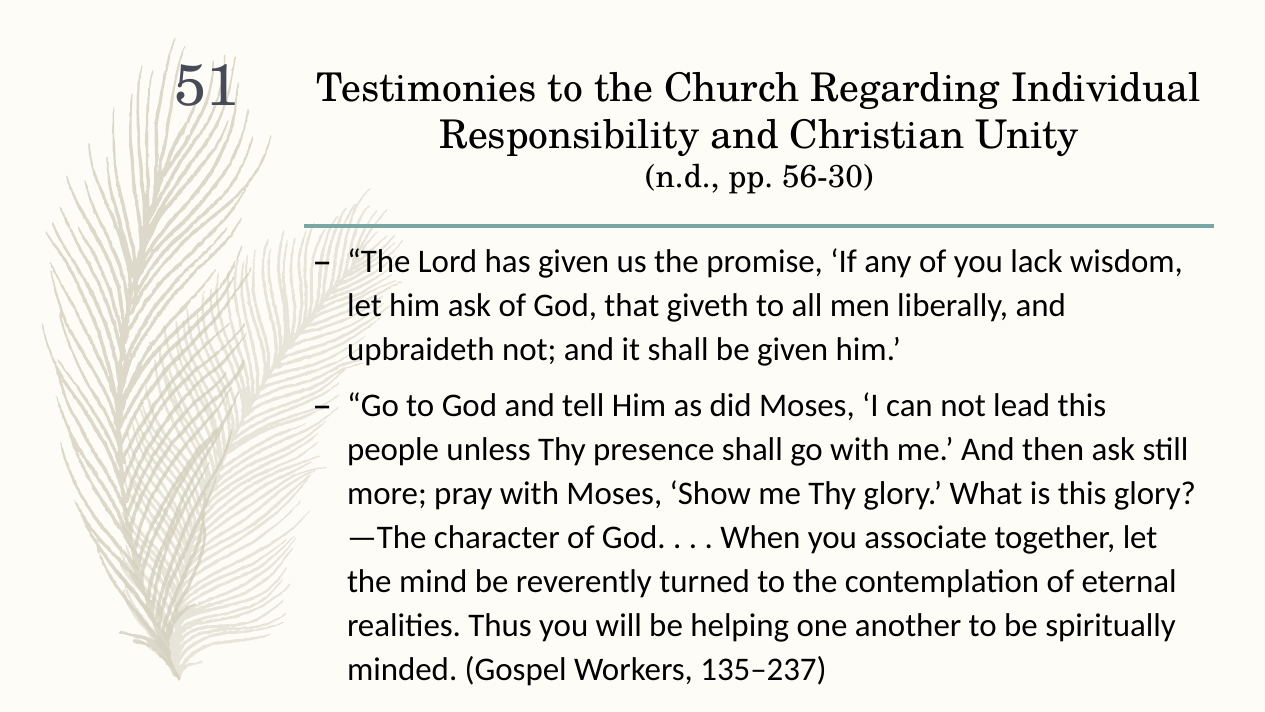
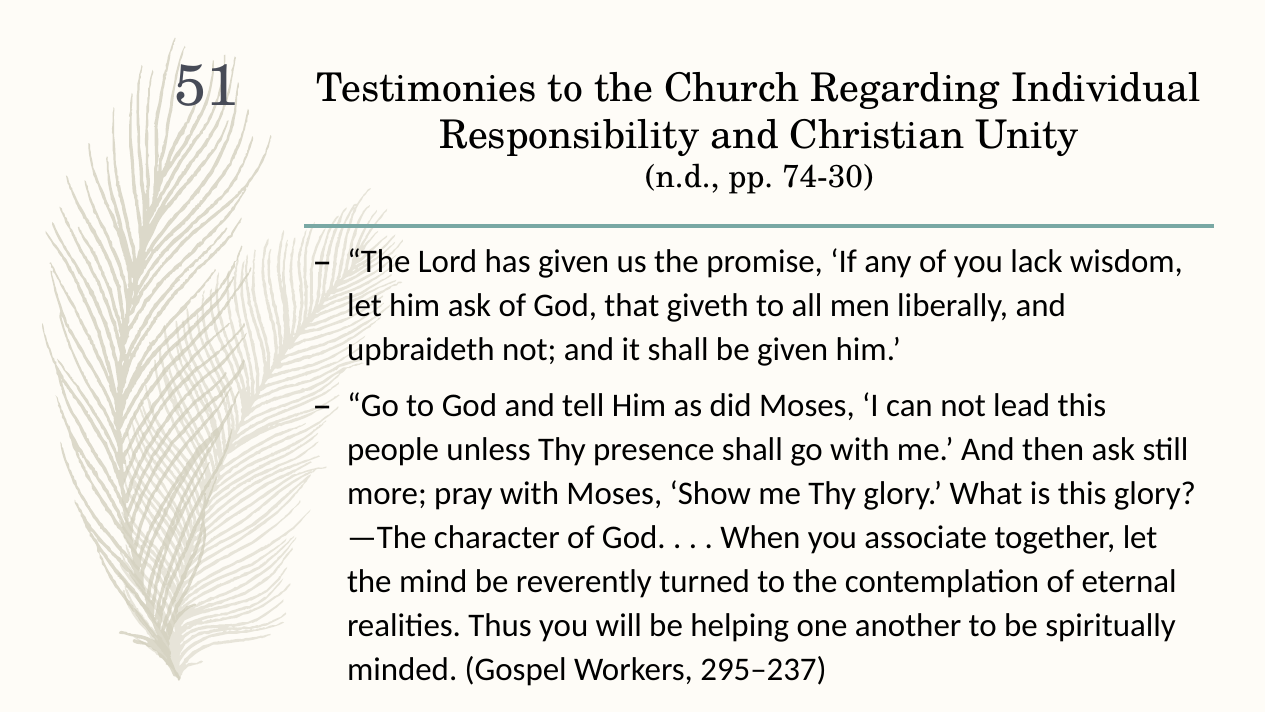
56-30: 56-30 -> 74-30
135–237: 135–237 -> 295–237
